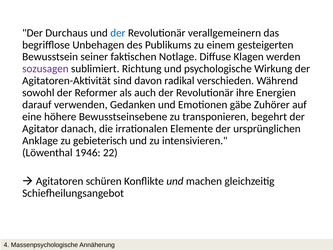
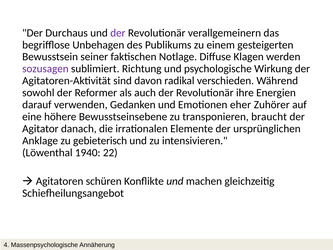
der at (118, 33) colour: blue -> purple
gäbe: gäbe -> eher
begehrt: begehrt -> braucht
1946: 1946 -> 1940
